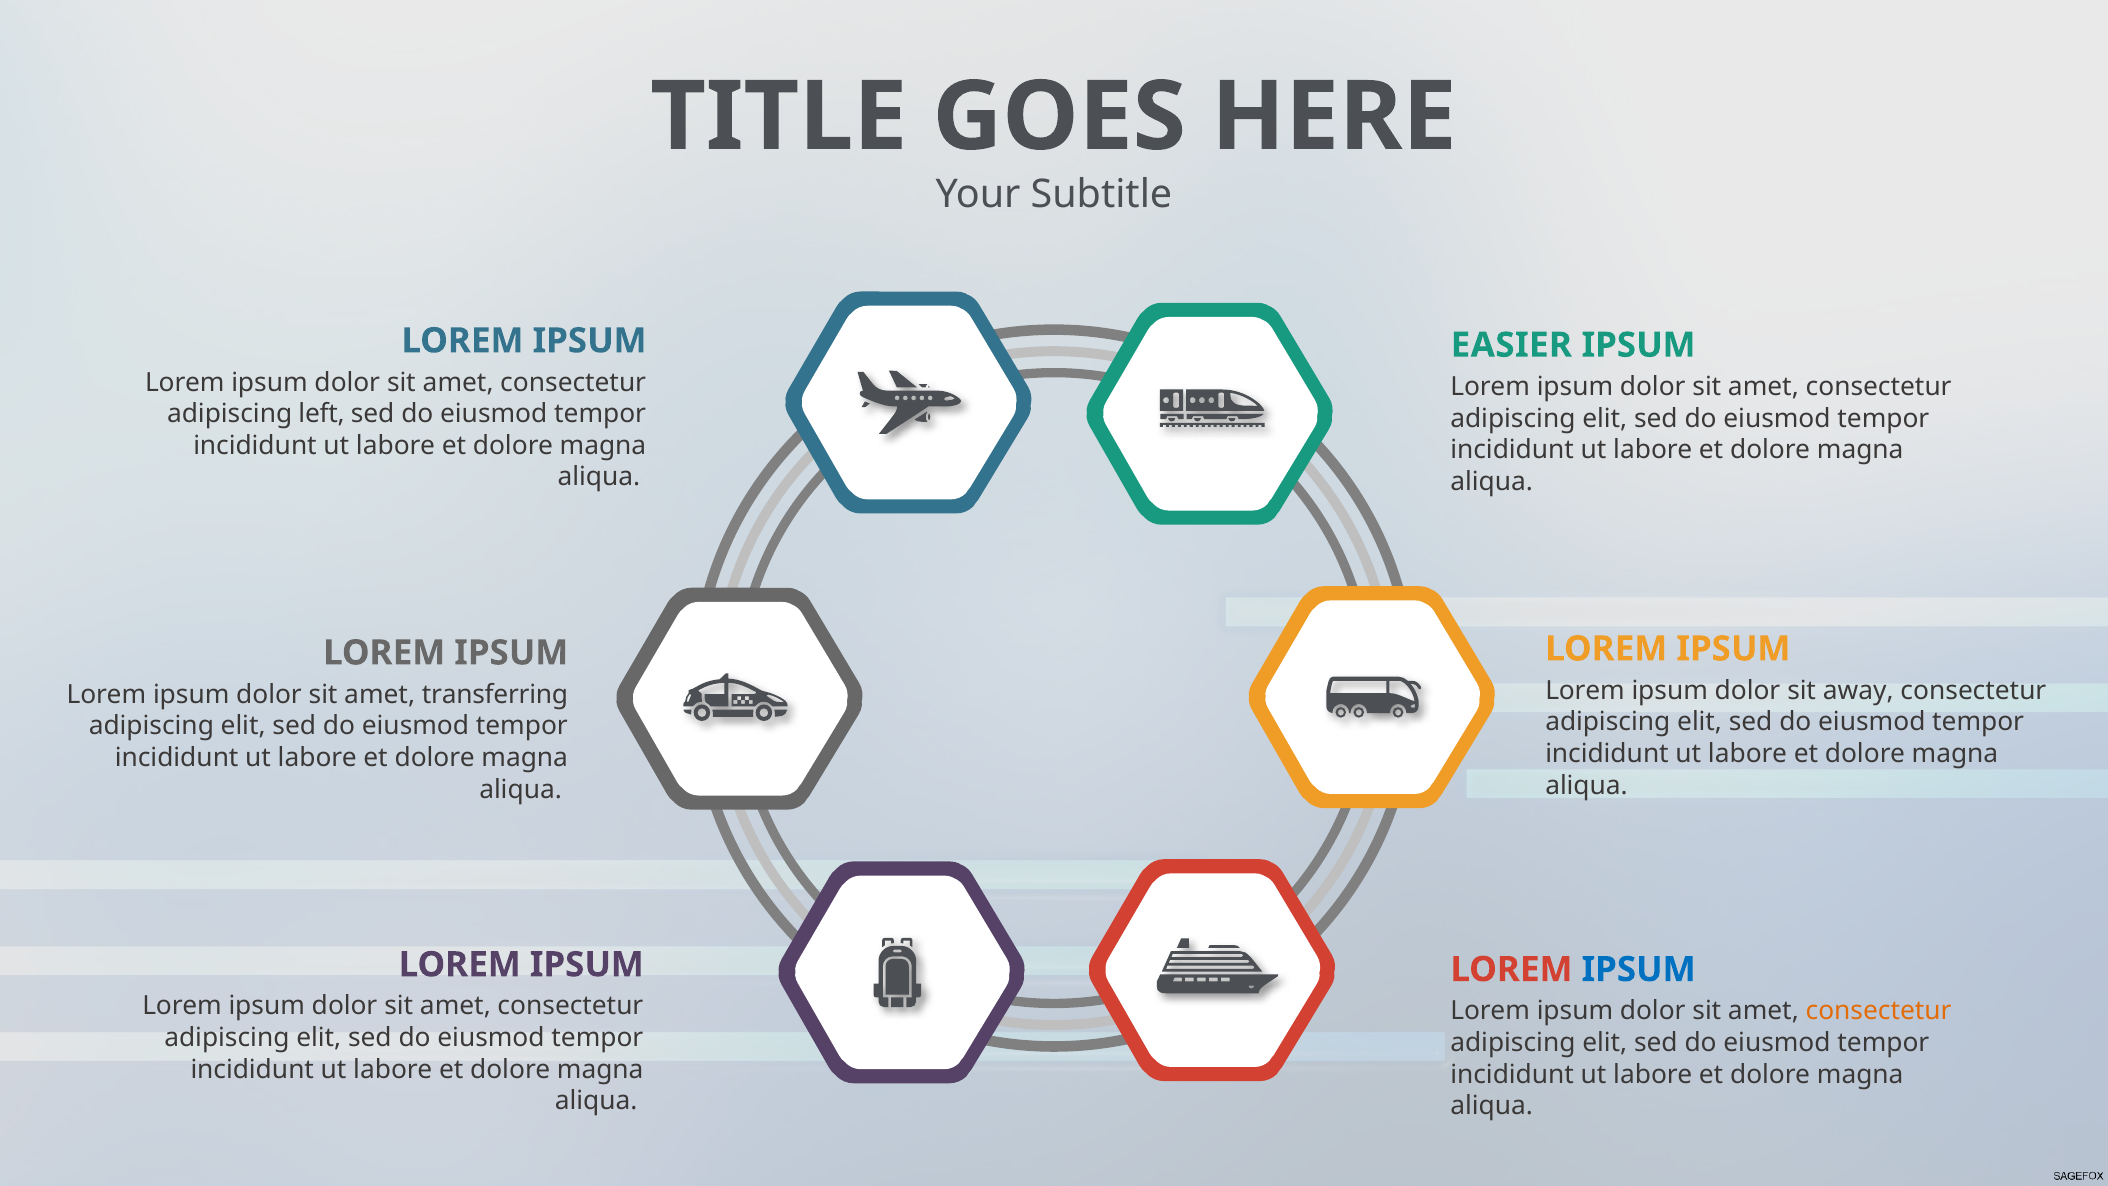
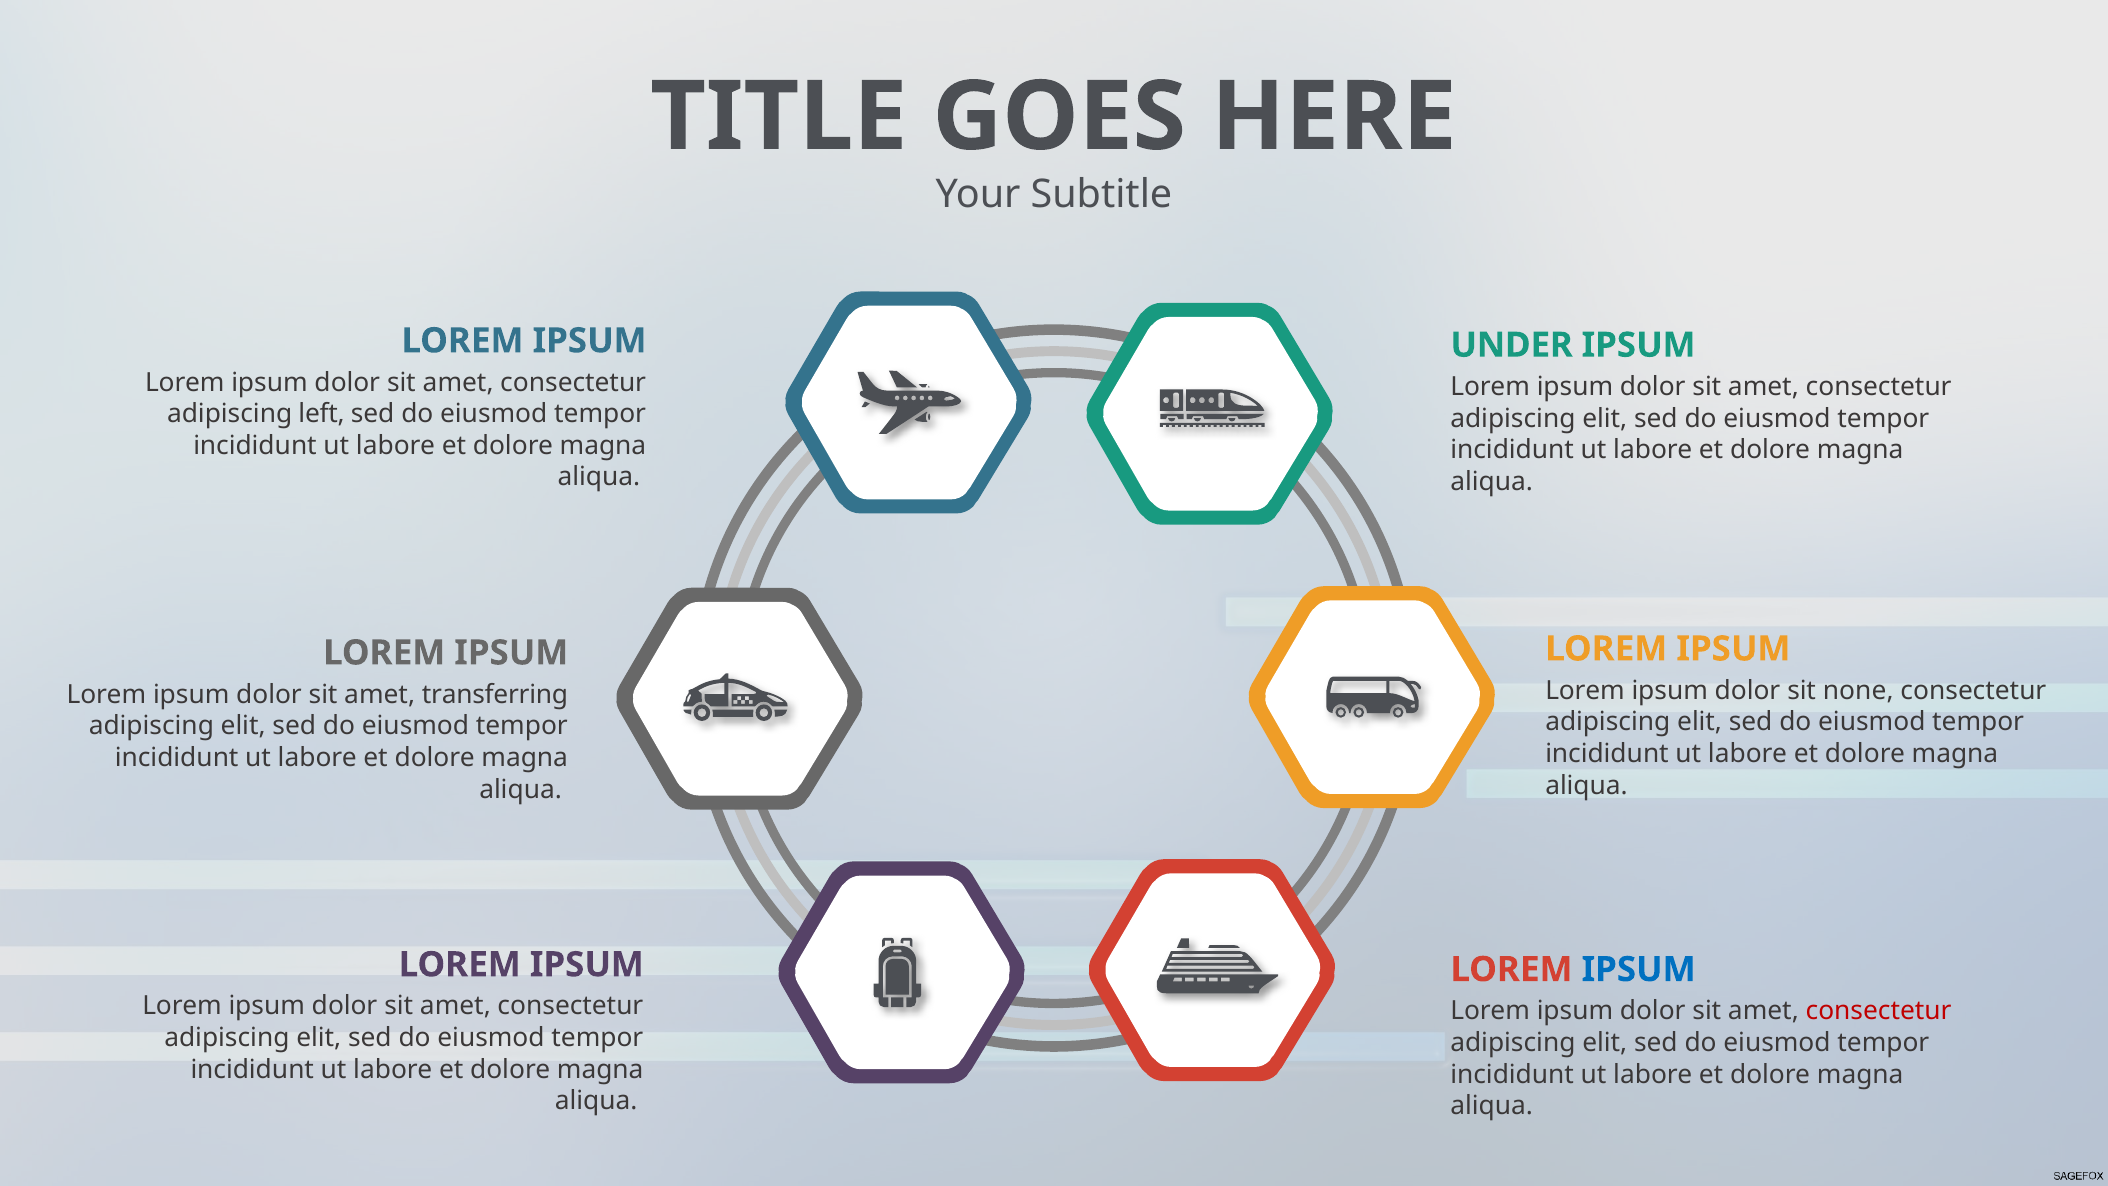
EASIER: EASIER -> UNDER
away: away -> none
consectetur at (1879, 1011) colour: orange -> red
